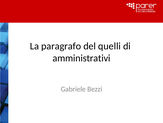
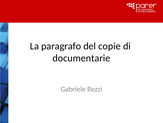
quelli: quelli -> copie
amministrativi: amministrativi -> documentarie
